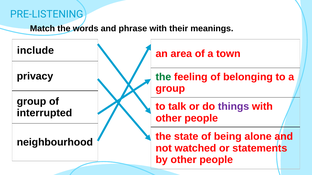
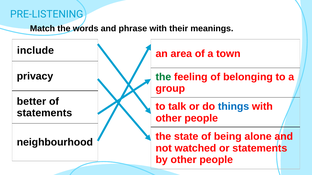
group at (31, 102): group -> better
things colour: purple -> blue
interrupted at (44, 113): interrupted -> statements
